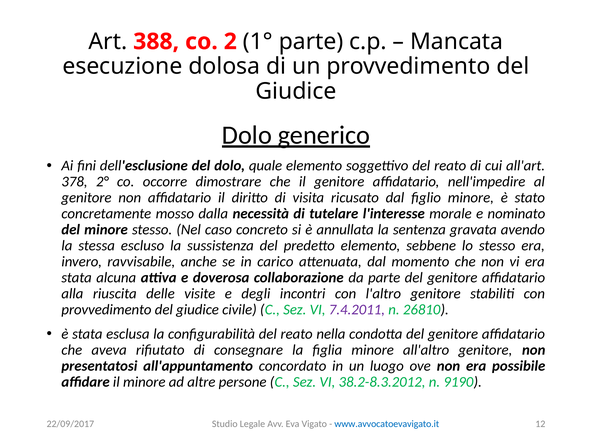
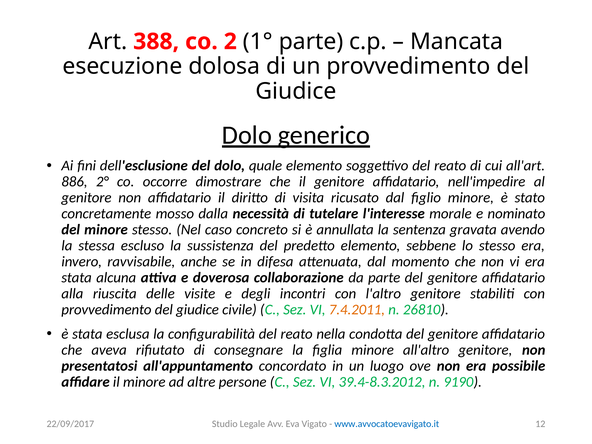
378: 378 -> 886
carico: carico -> difesa
7.4.2011 colour: purple -> orange
38.2-8.3.2012: 38.2-8.3.2012 -> 39.4-8.3.2012
